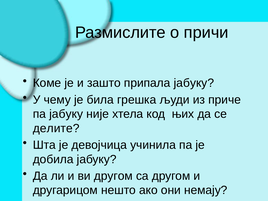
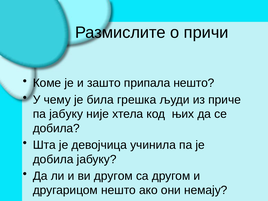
припала јабуку: јабуку -> нешто
делите at (56, 128): делите -> добила
